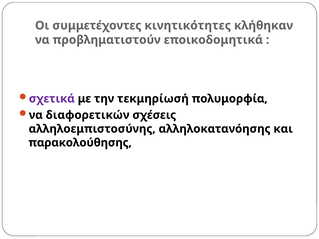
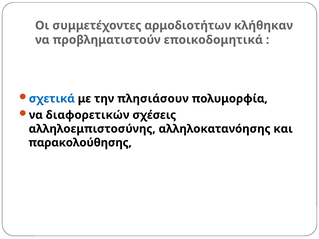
κινητικότητες: κινητικότητες -> αρμοδιοτήτων
σχετικά colour: purple -> blue
τεκμηρίωσή: τεκμηρίωσή -> πλησιάσουν
